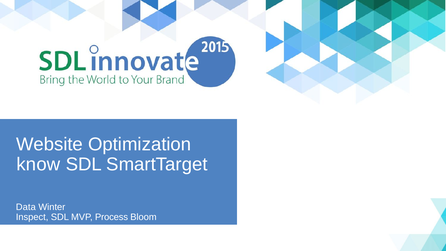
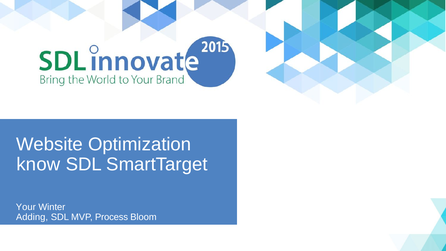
Data: Data -> Your
Inspect: Inspect -> Adding
